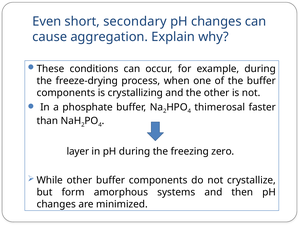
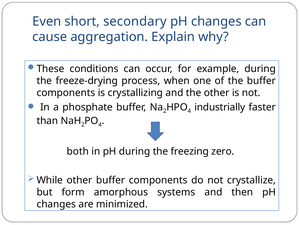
thimerosal: thimerosal -> industrially
layer: layer -> both
